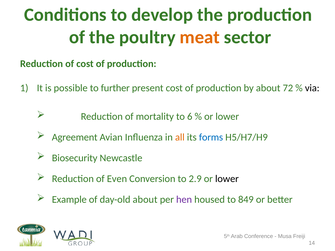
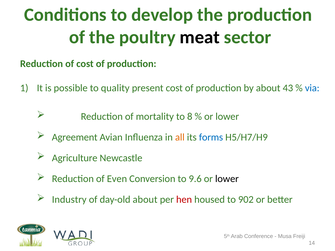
meat colour: orange -> black
further: further -> quality
72: 72 -> 43
via colour: black -> blue
6: 6 -> 8
Biosecurity: Biosecurity -> Agriculture
2.9: 2.9 -> 9.6
Example: Example -> Industry
hen colour: purple -> red
849: 849 -> 902
